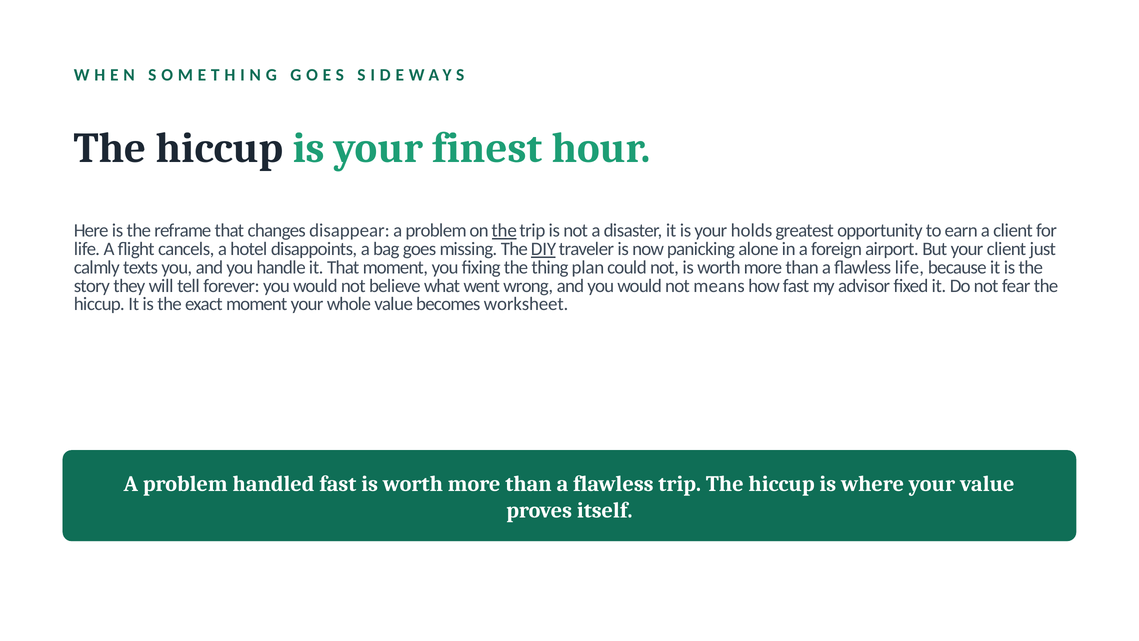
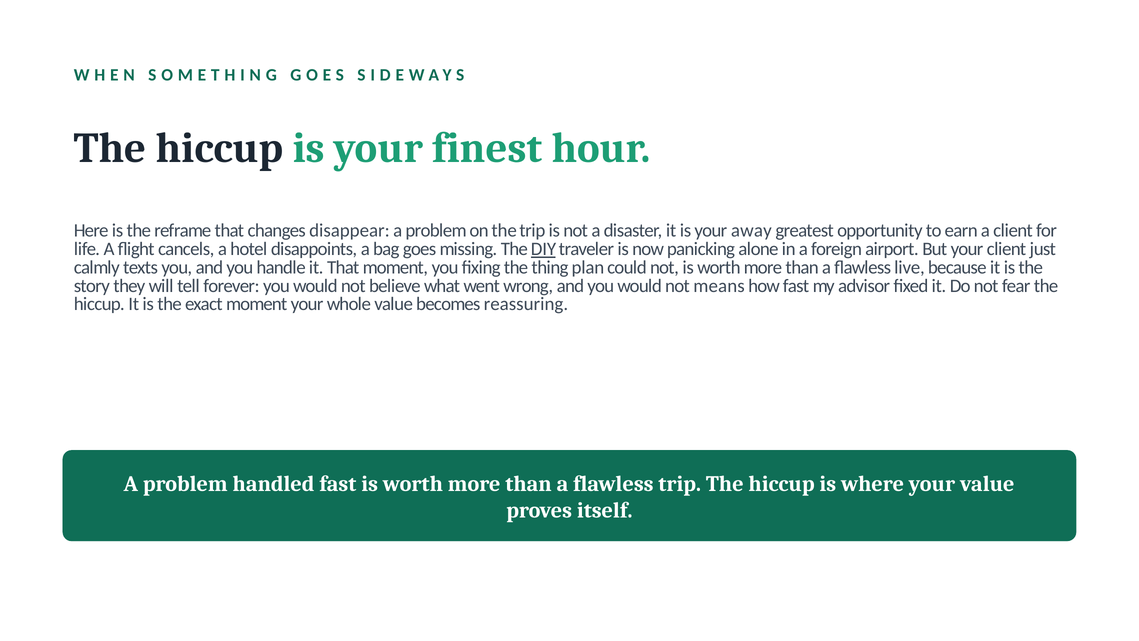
the at (504, 231) underline: present -> none
holds: holds -> away
flawless life: life -> live
worksheet: worksheet -> reassuring
